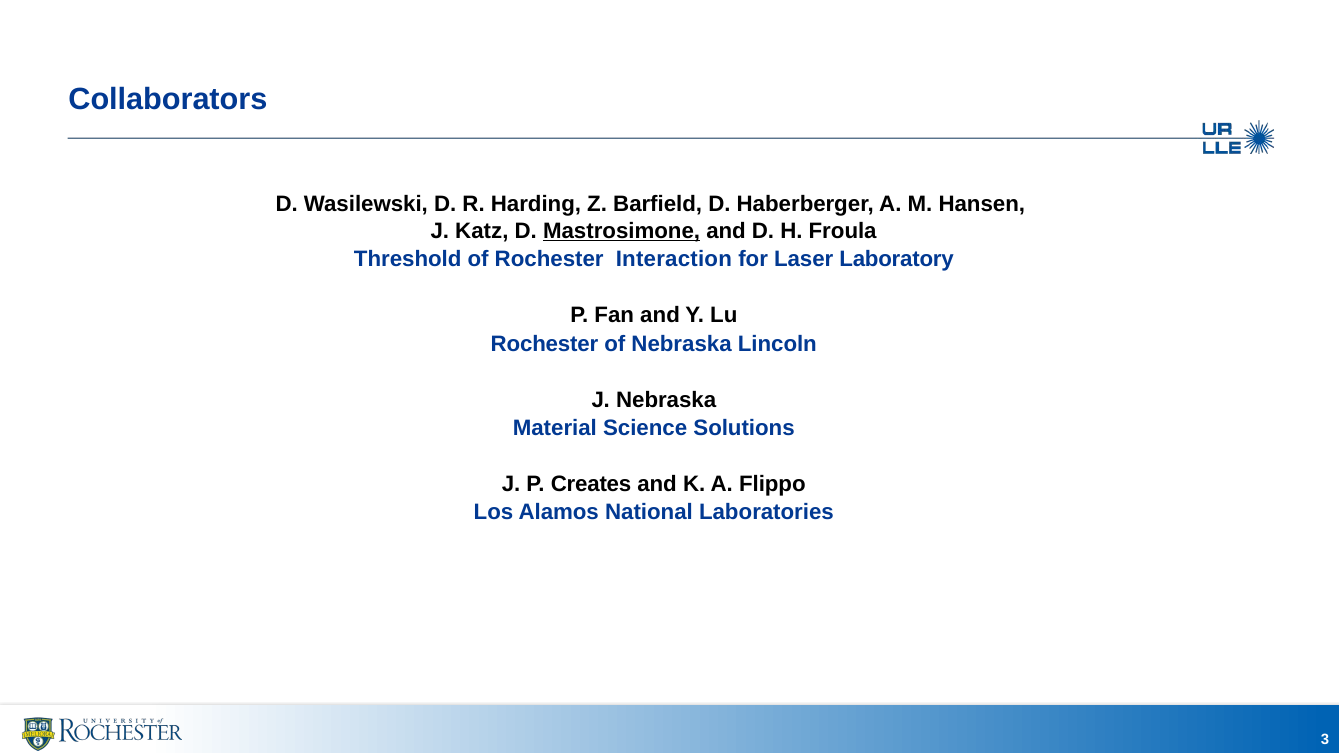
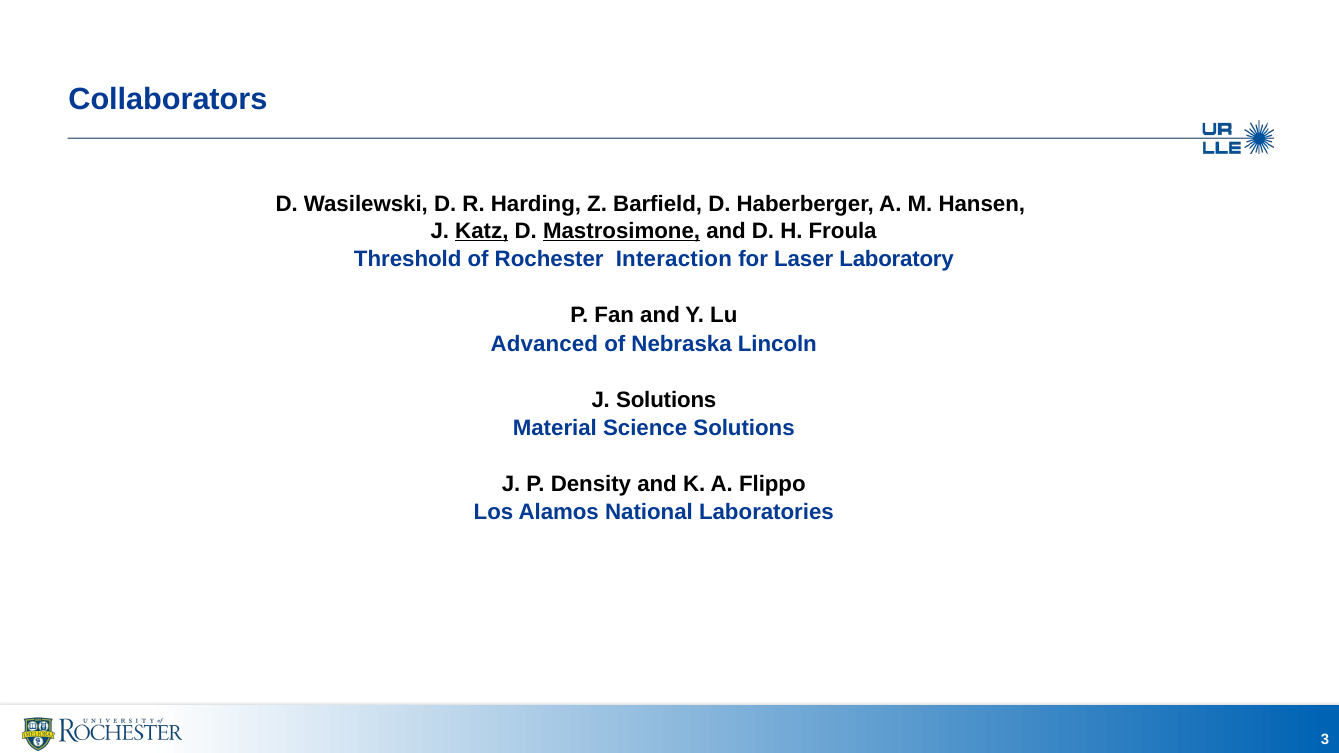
Katz underline: none -> present
Rochester at (545, 344): Rochester -> Advanced
J Nebraska: Nebraska -> Solutions
Creates: Creates -> Density
